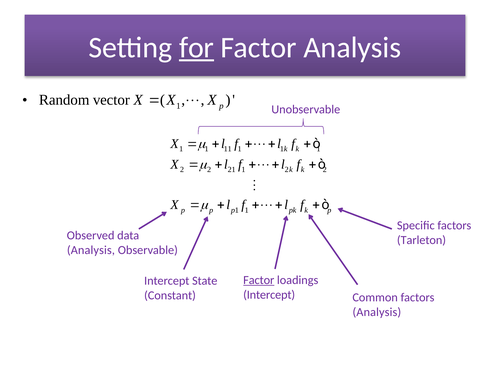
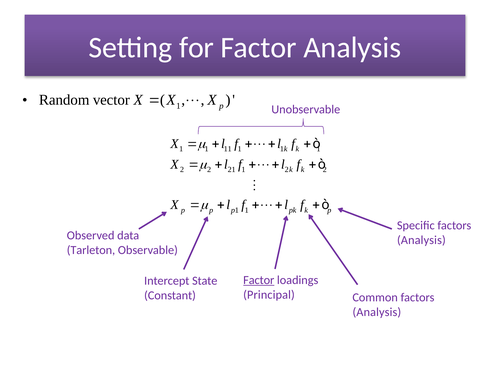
for underline: present -> none
Tarleton at (421, 240): Tarleton -> Analysis
Analysis at (91, 250): Analysis -> Tarleton
Intercept at (269, 294): Intercept -> Principal
